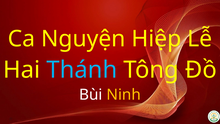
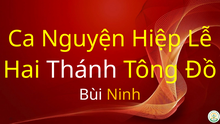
Thánh colour: light blue -> white
